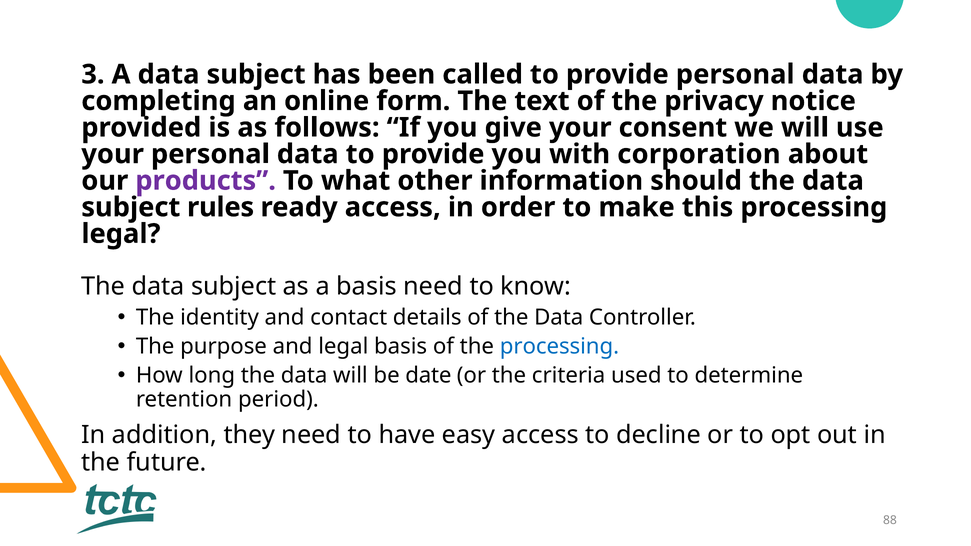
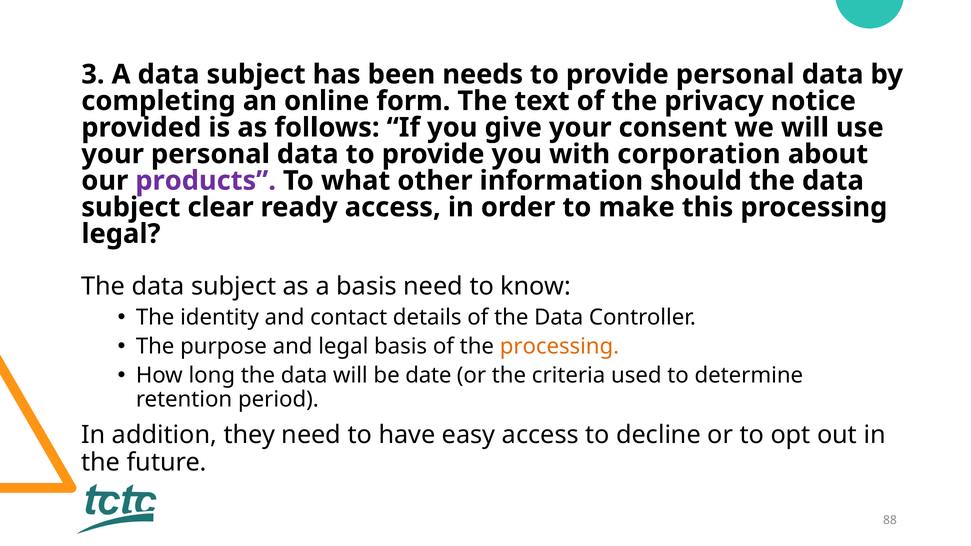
called: called -> needs
rules: rules -> clear
processing at (559, 346) colour: blue -> orange
